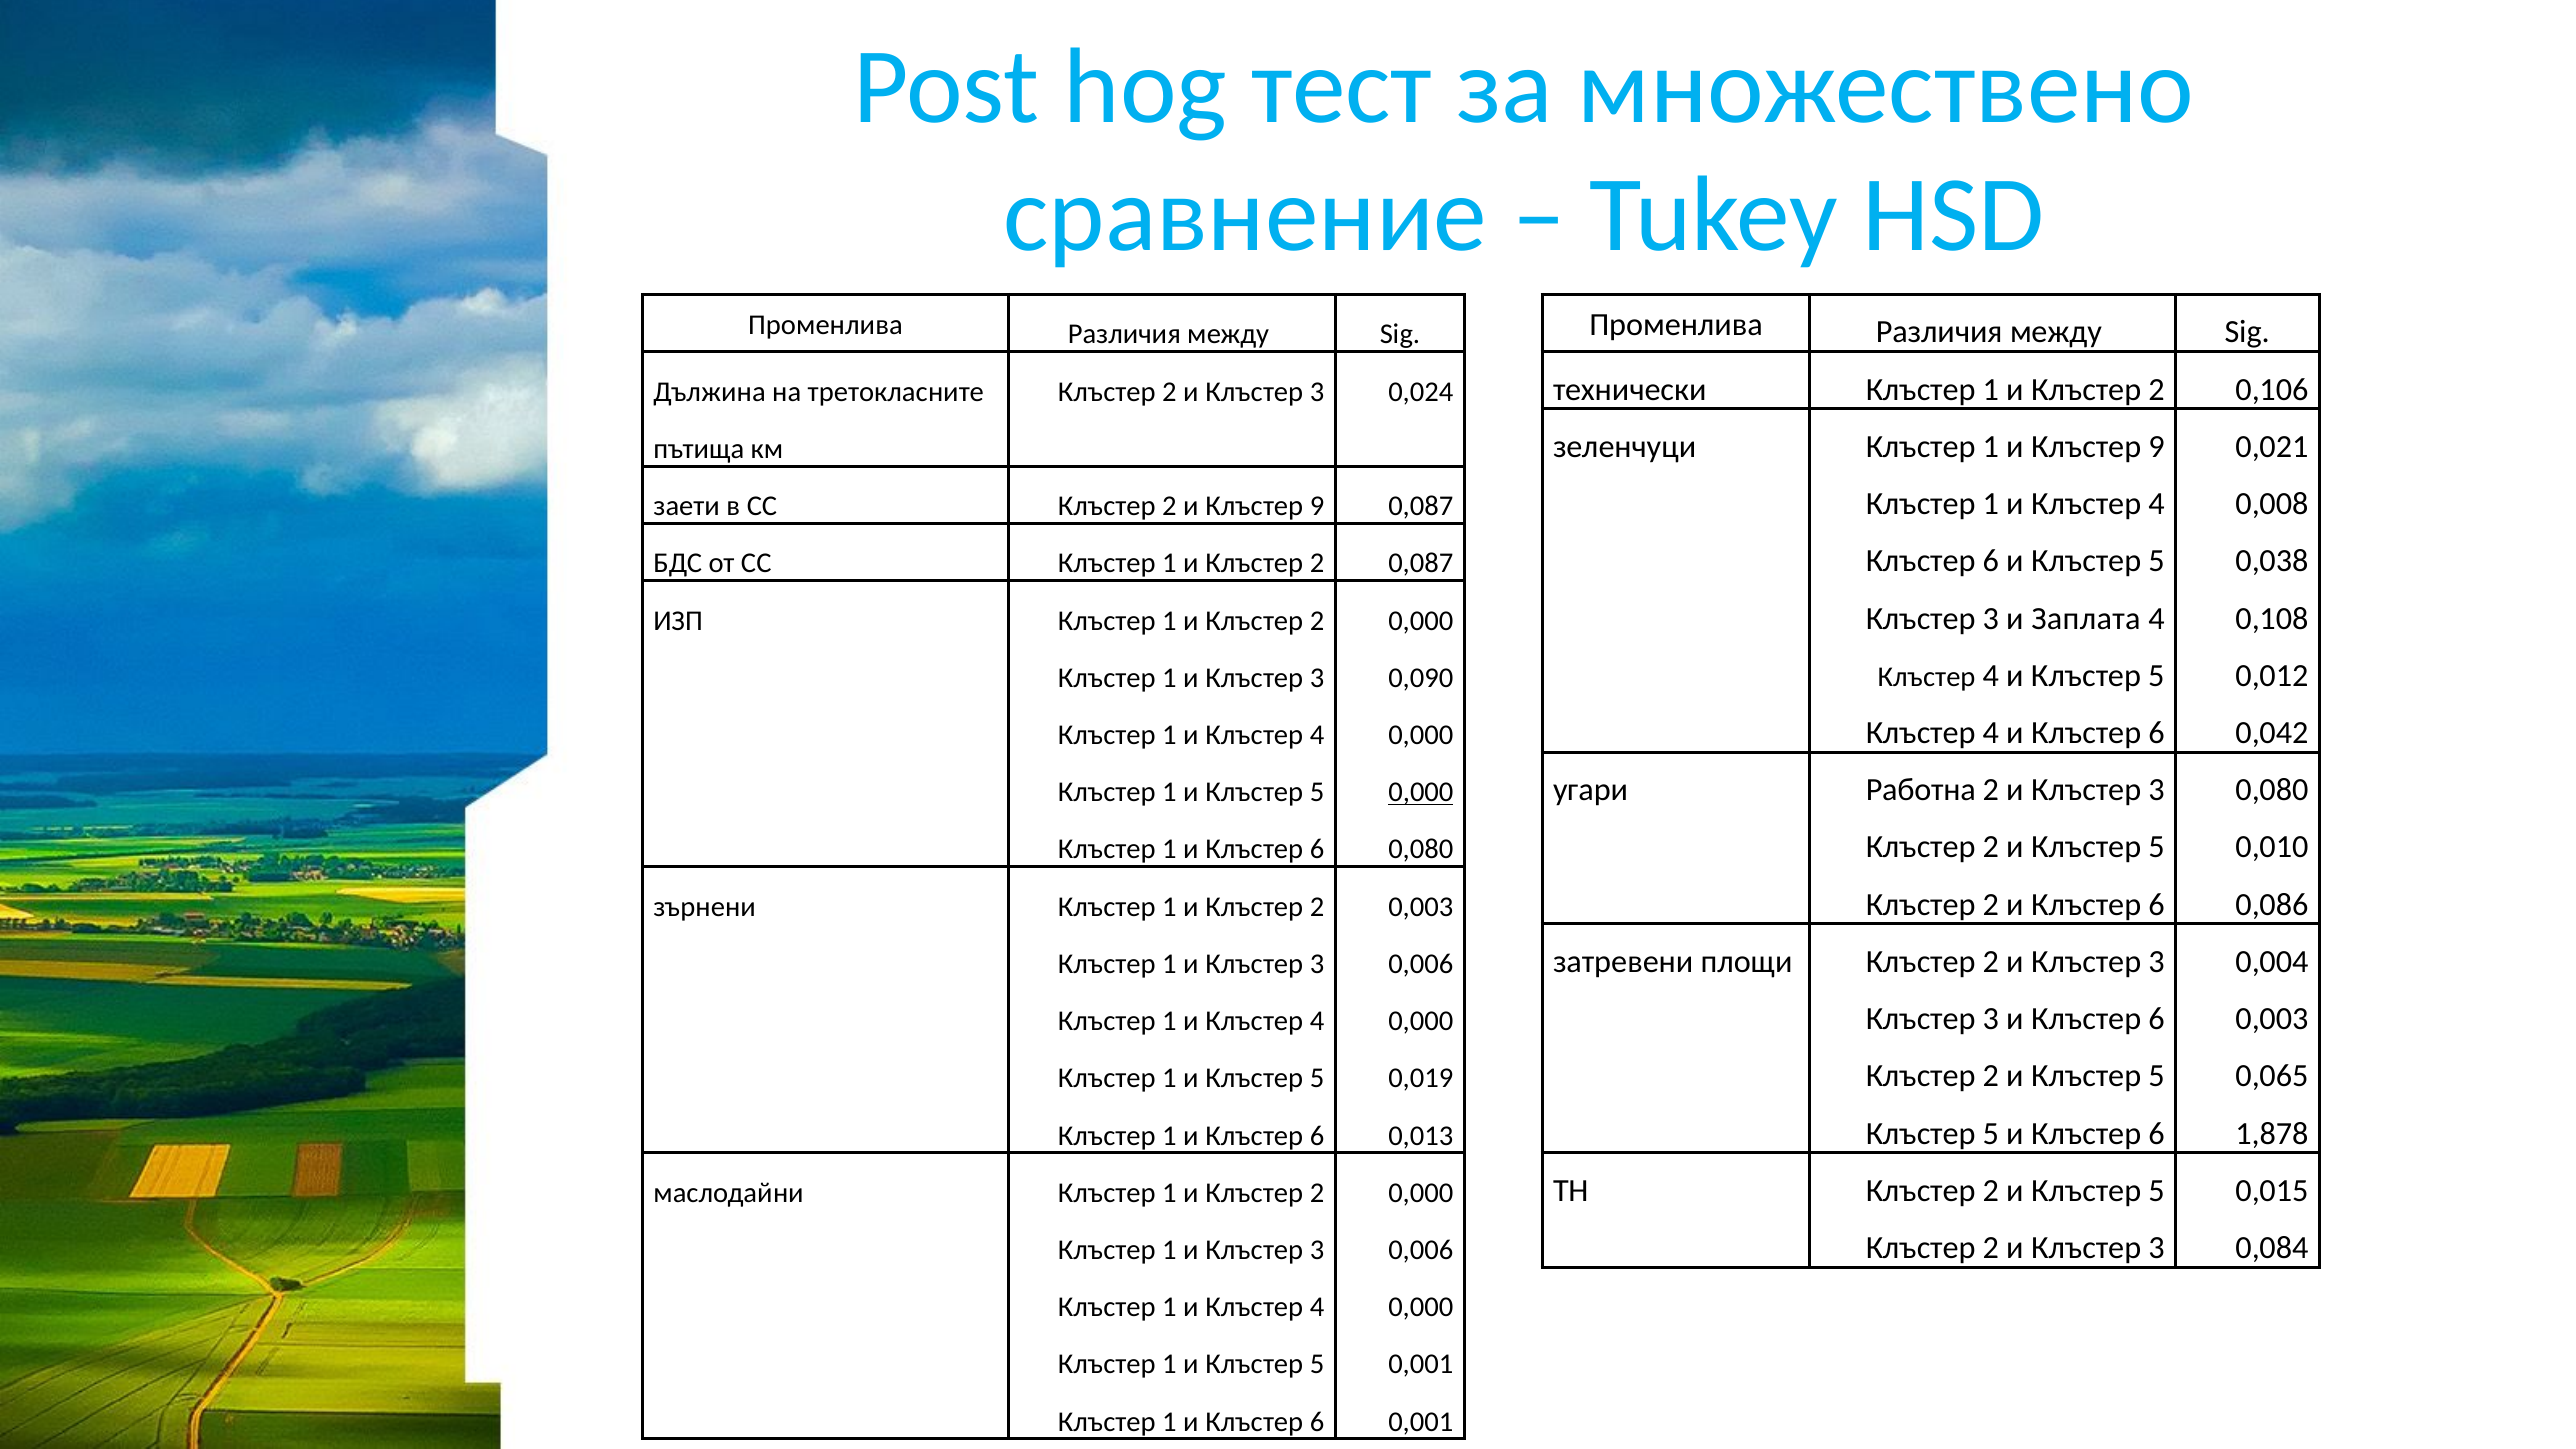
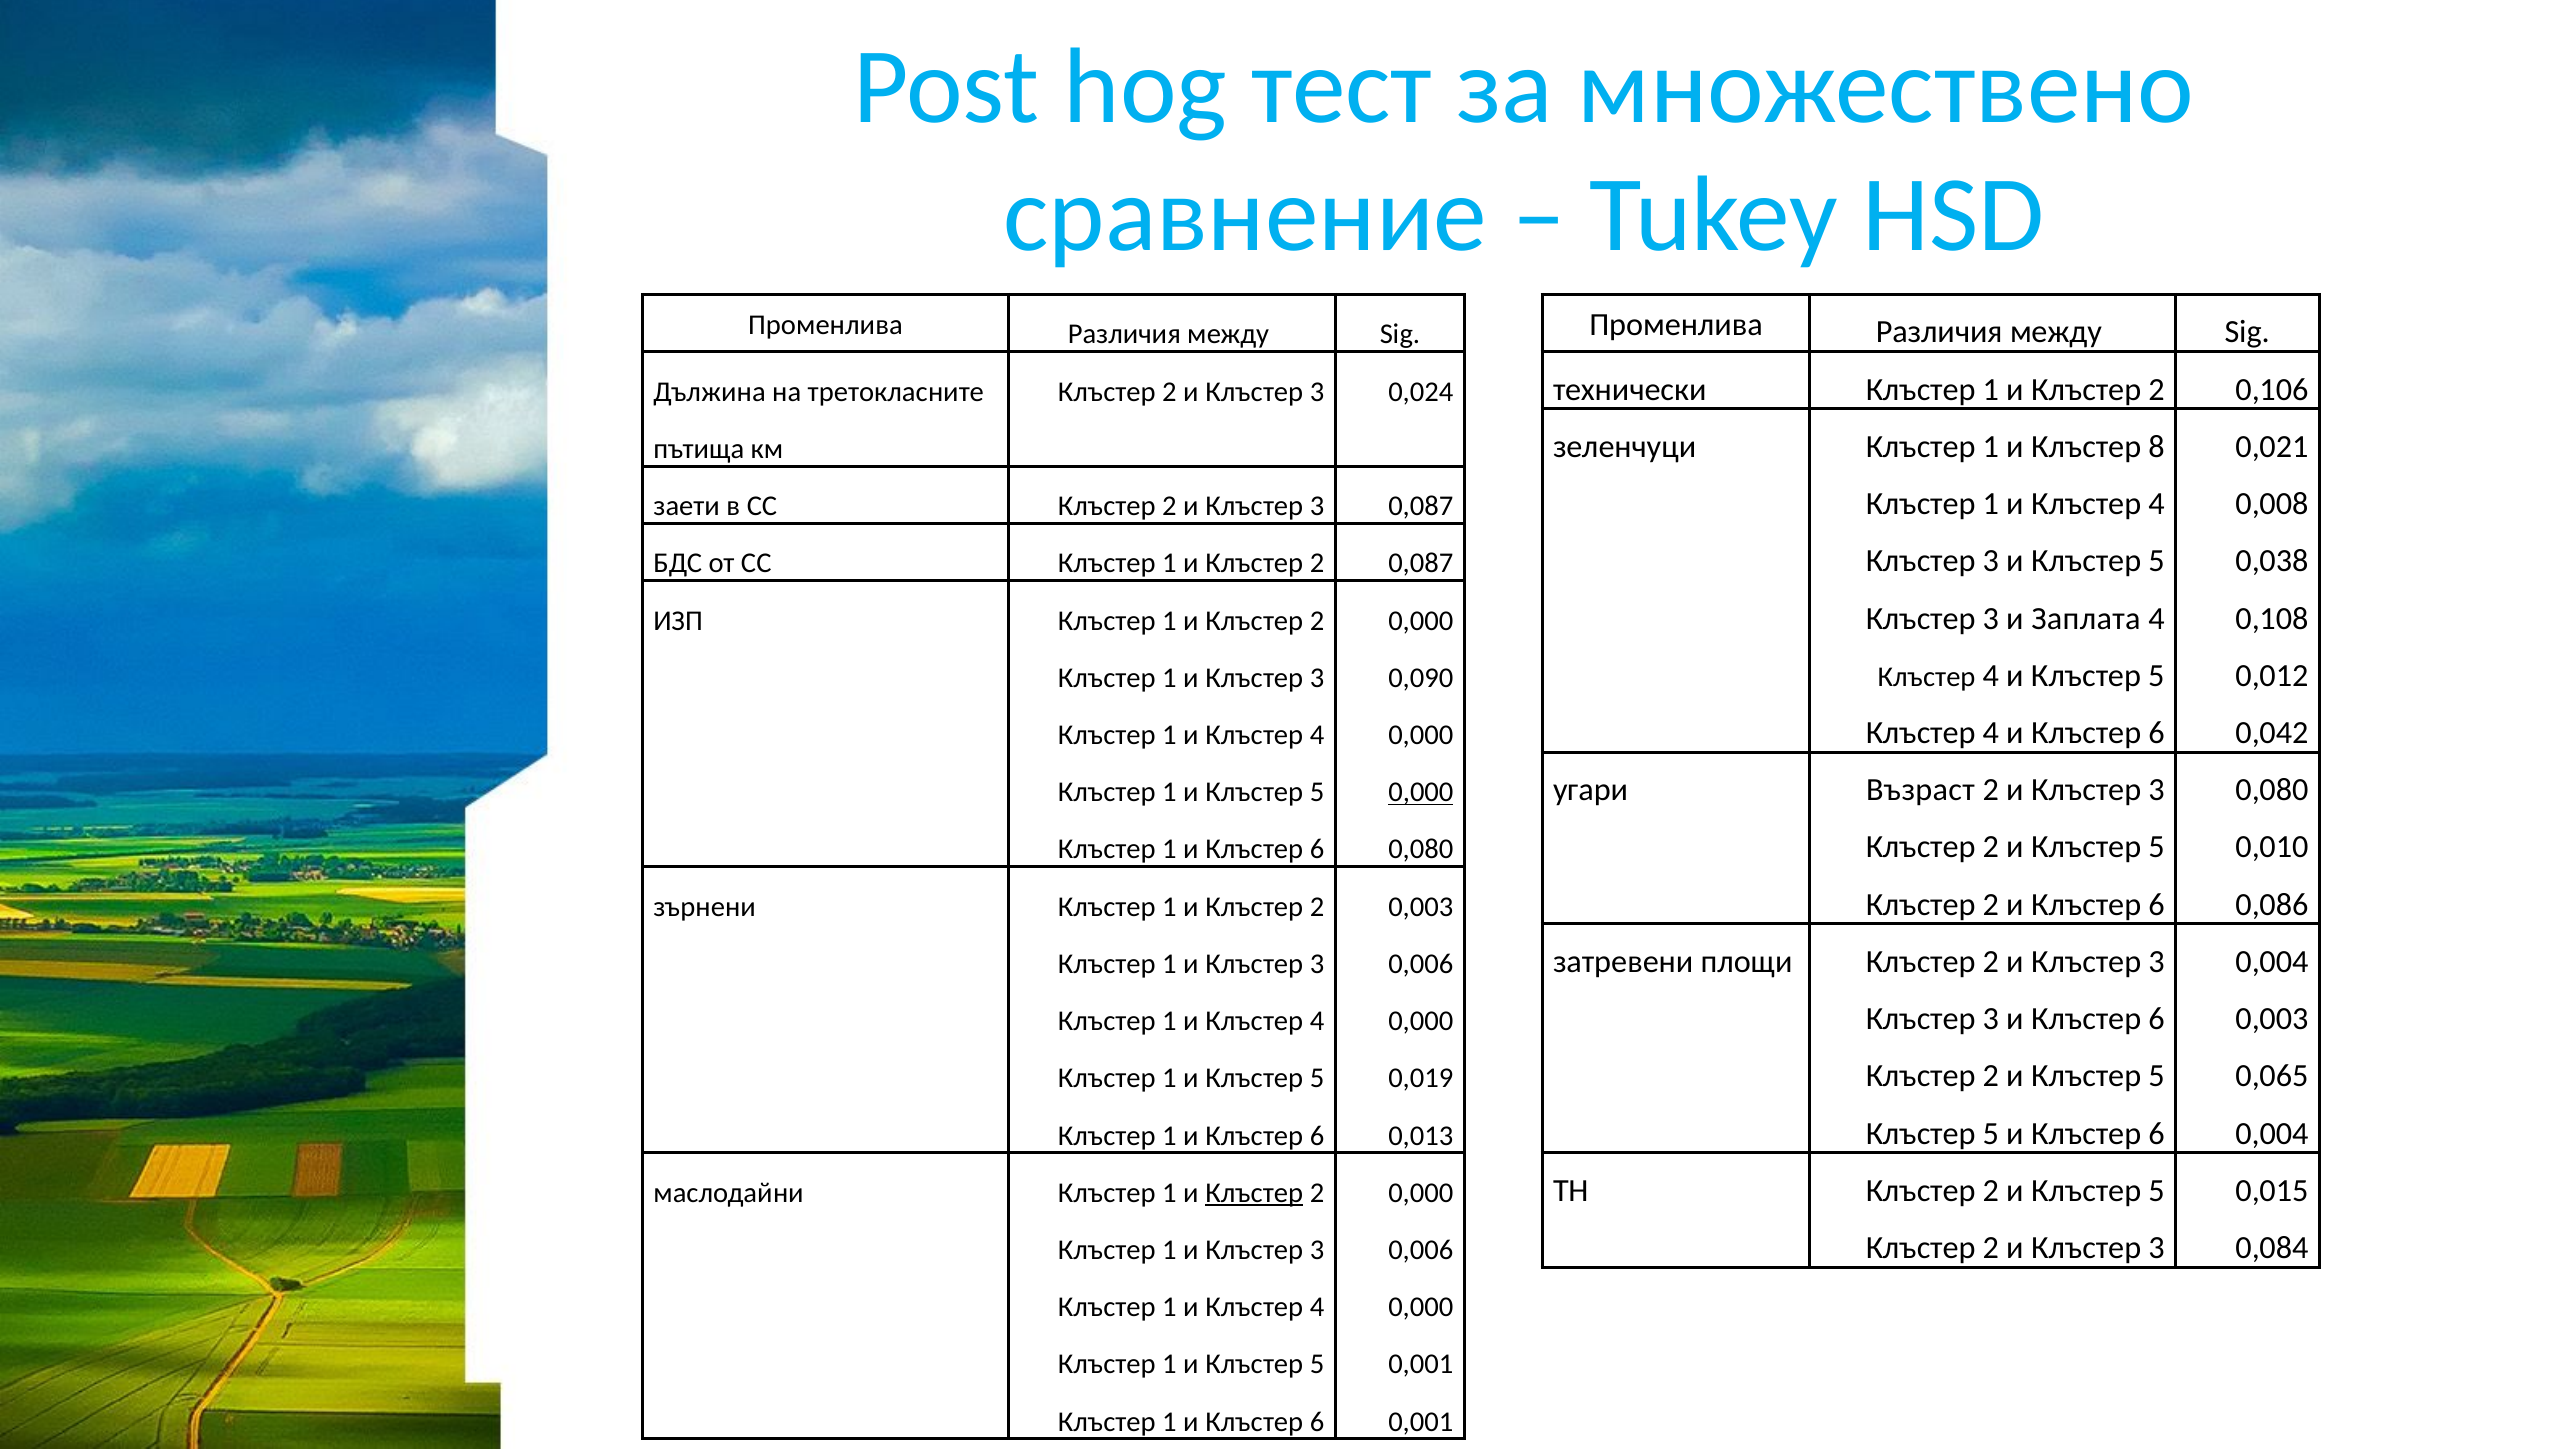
1 и Клъстер 9: 9 -> 8
9 at (1317, 506): 9 -> 3
6 at (1991, 561): 6 -> 3
Работна: Работна -> Възраст
1,878 at (2272, 1133): 1,878 -> 0,004
Клъстер at (1254, 1193) underline: none -> present
